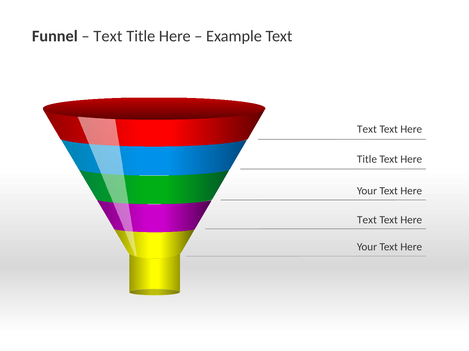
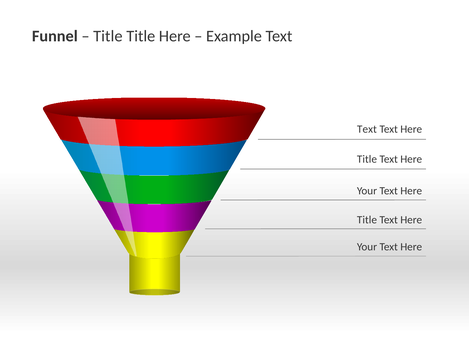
Text at (108, 36): Text -> Title
Text at (367, 220): Text -> Title
